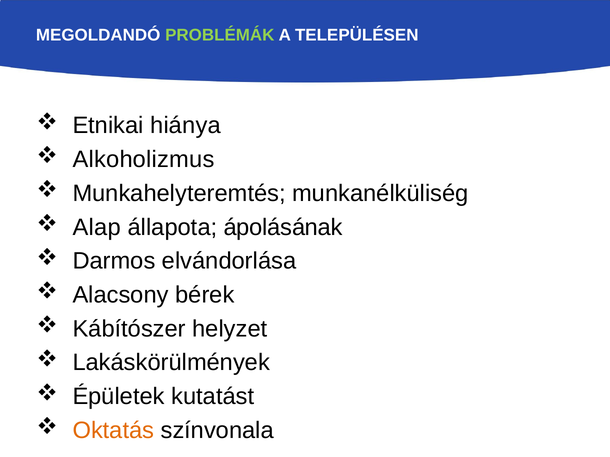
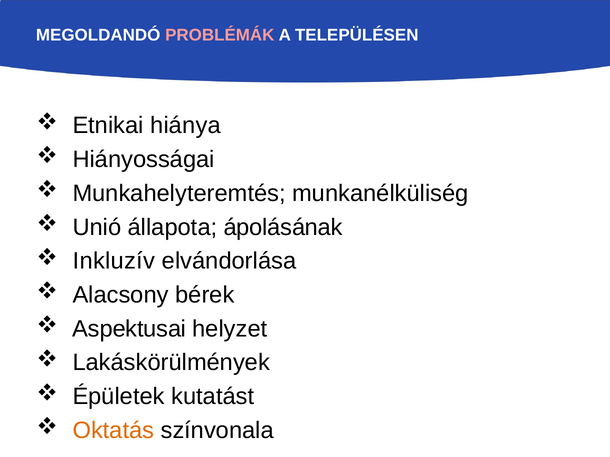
PROBLÉMÁK colour: light green -> pink
Alkoholizmus: Alkoholizmus -> Hiányosságai
Alap: Alap -> Unió
Darmos: Darmos -> Inkluzív
Kábítószer: Kábítószer -> Aspektusai
